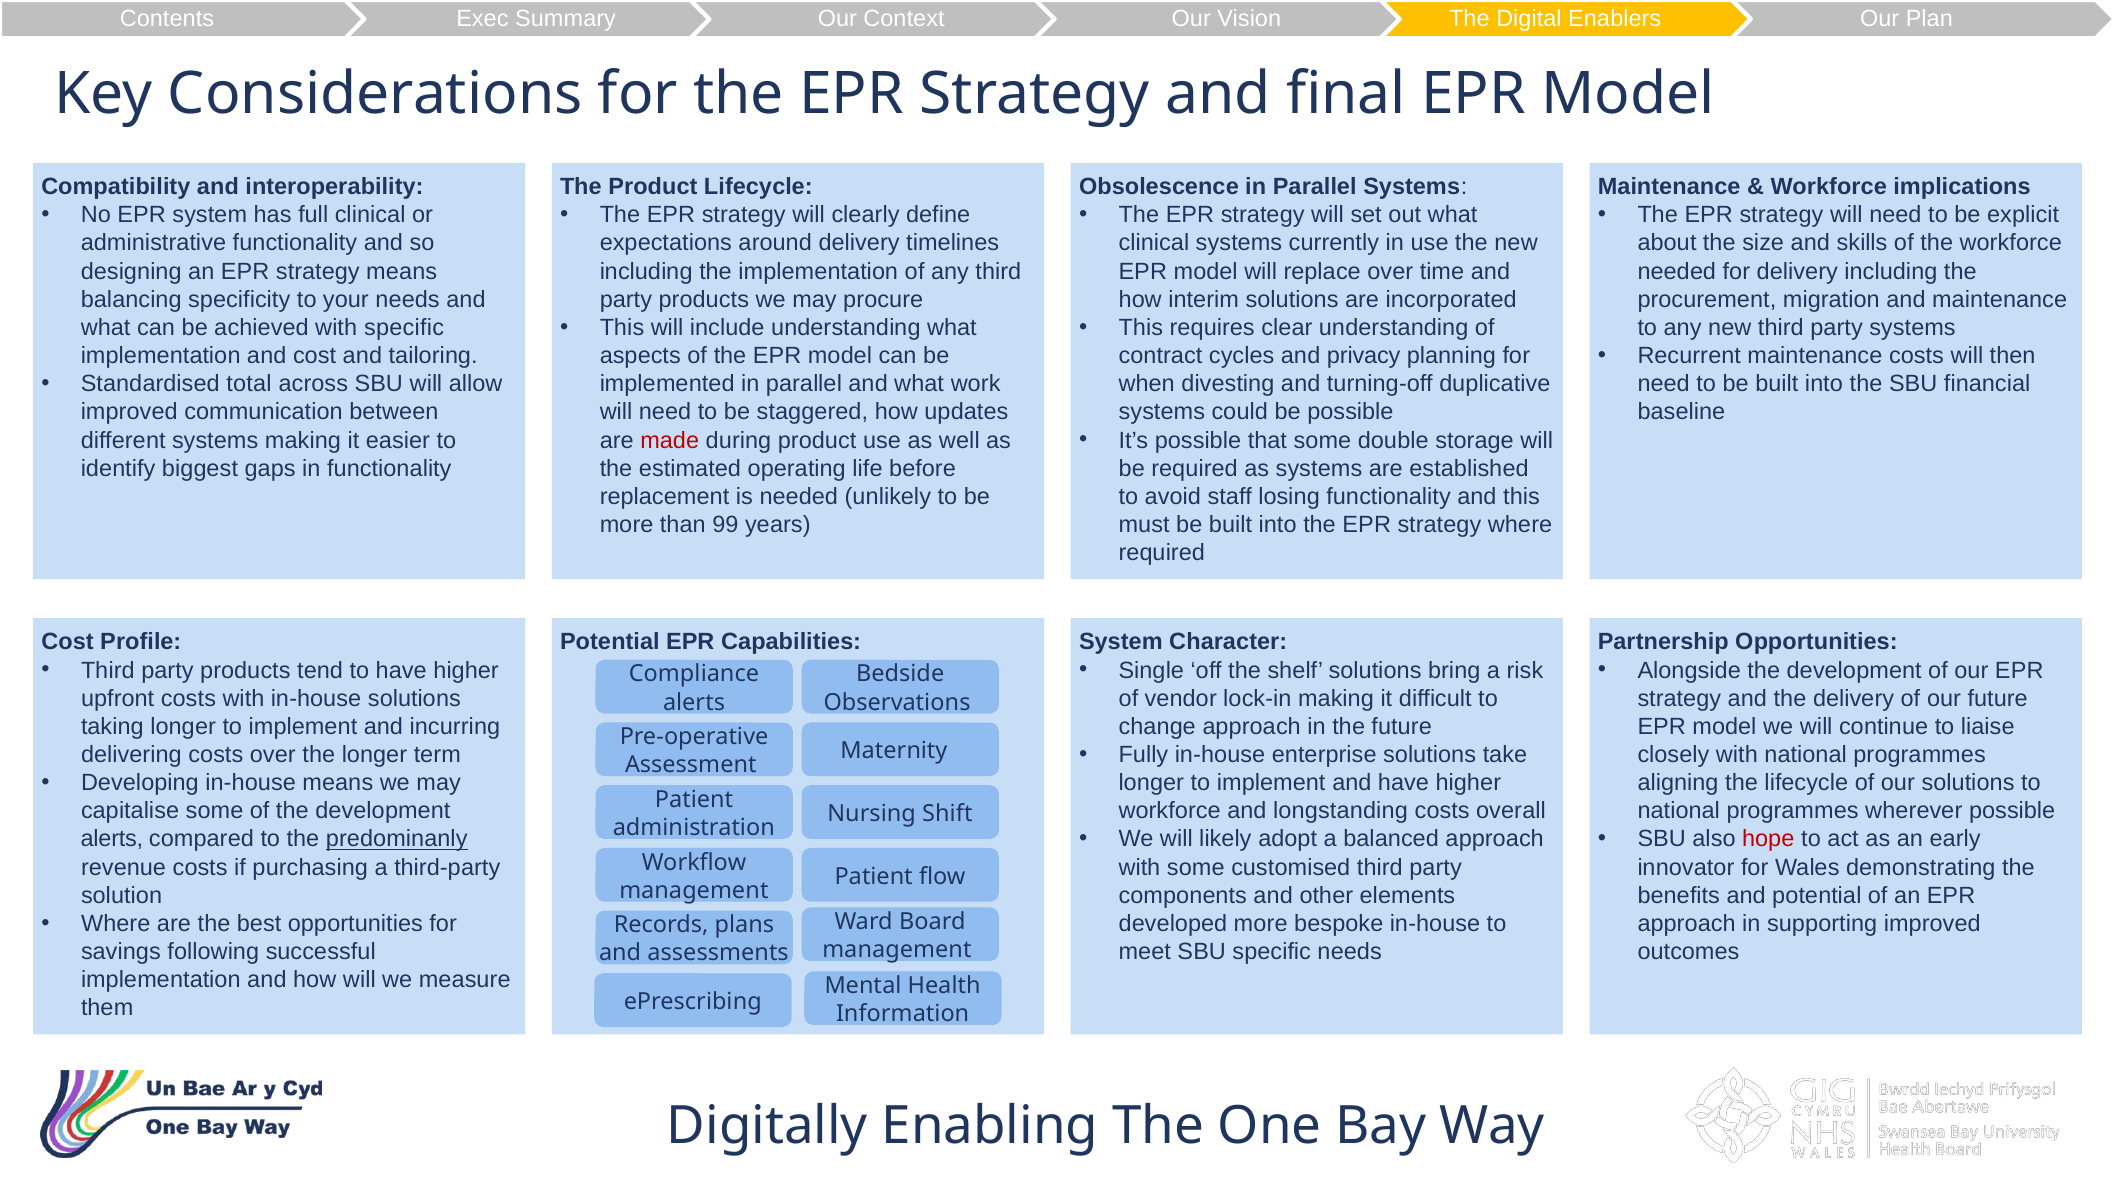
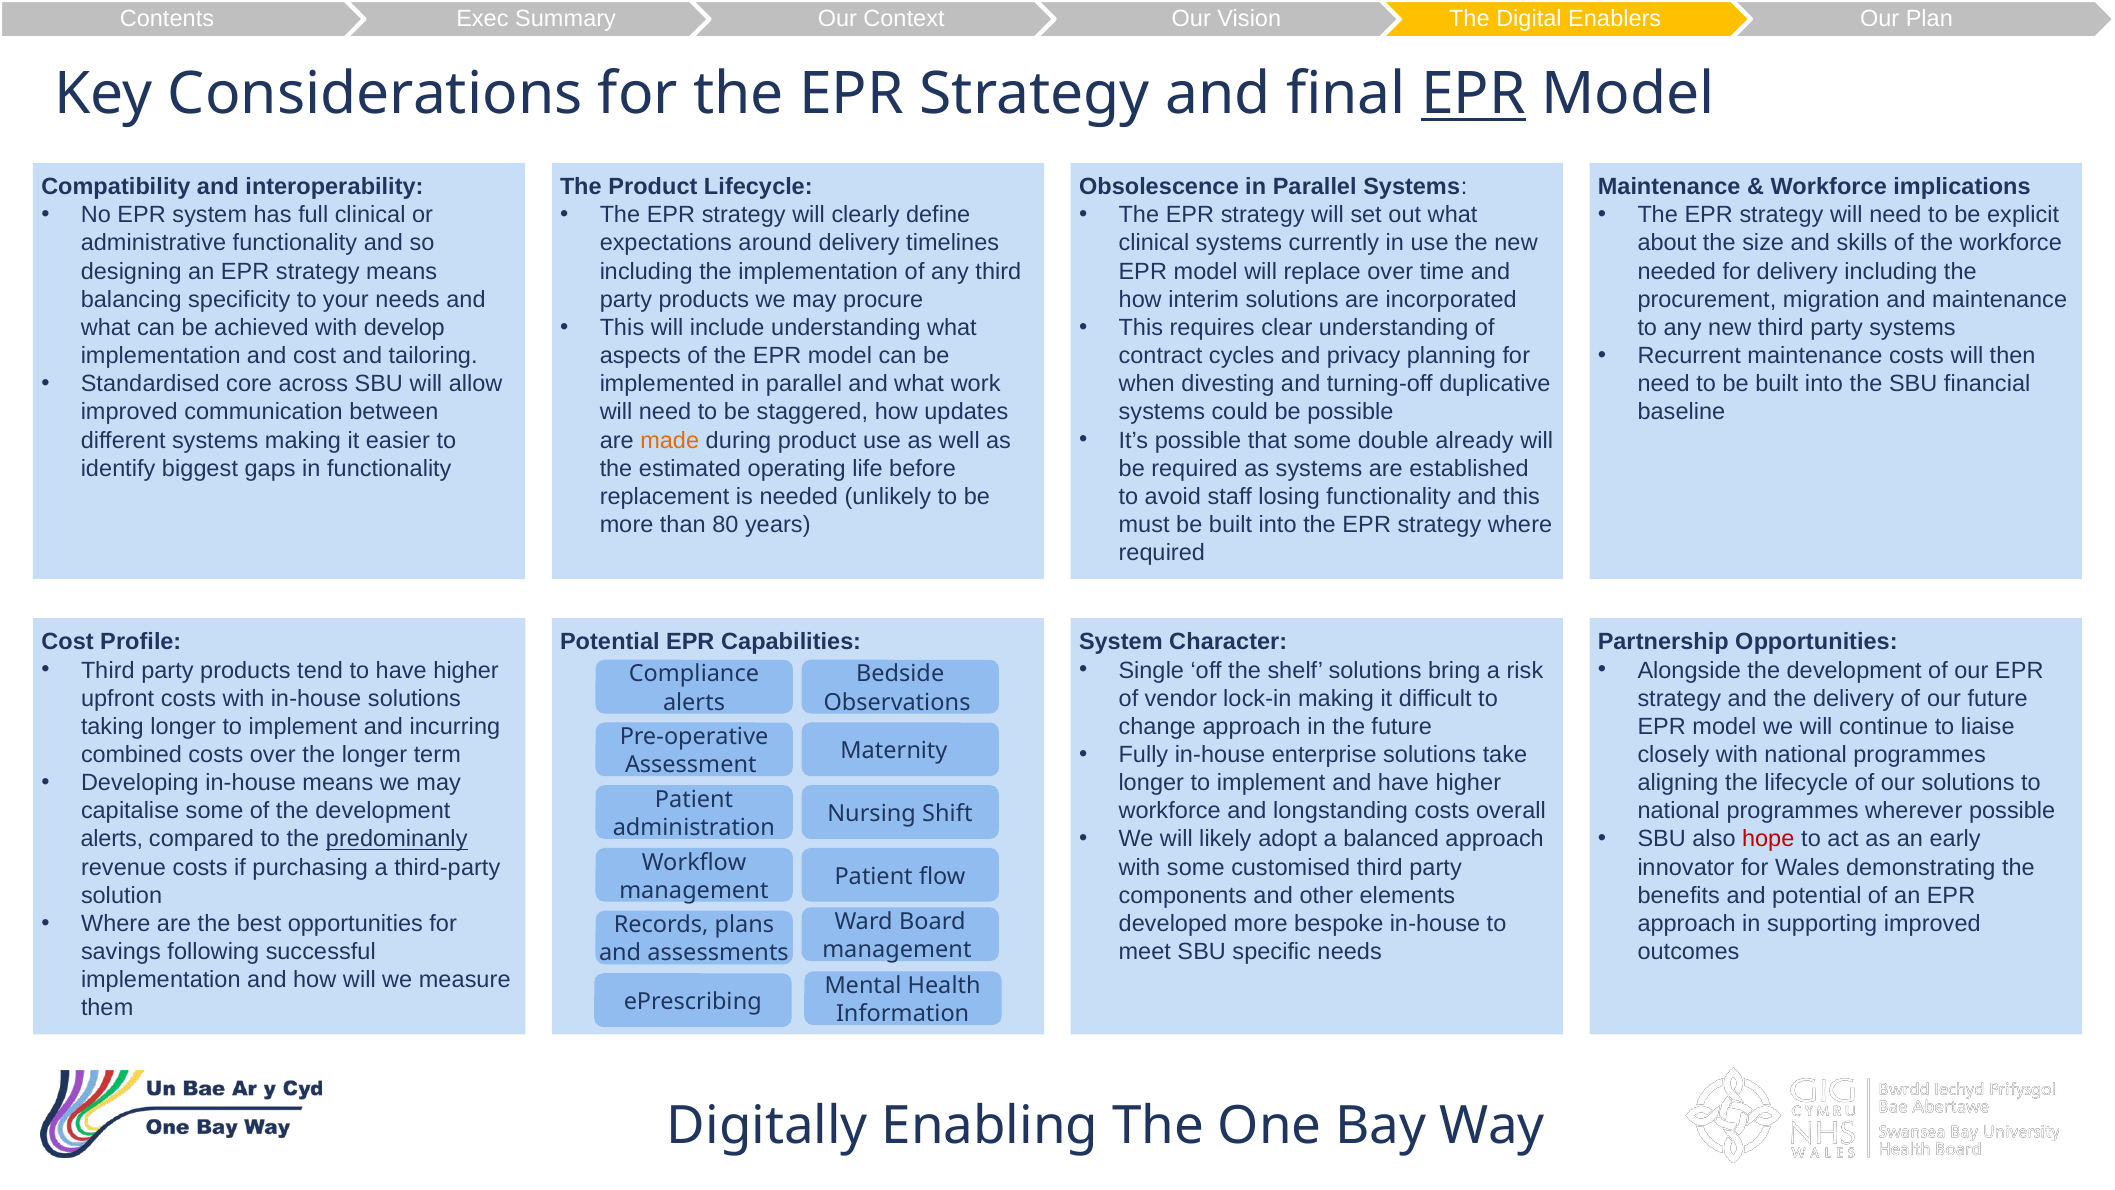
EPR at (1474, 94) underline: none -> present
with specific: specific -> develop
total: total -> core
storage: storage -> already
made colour: red -> orange
99: 99 -> 80
delivering: delivering -> combined
